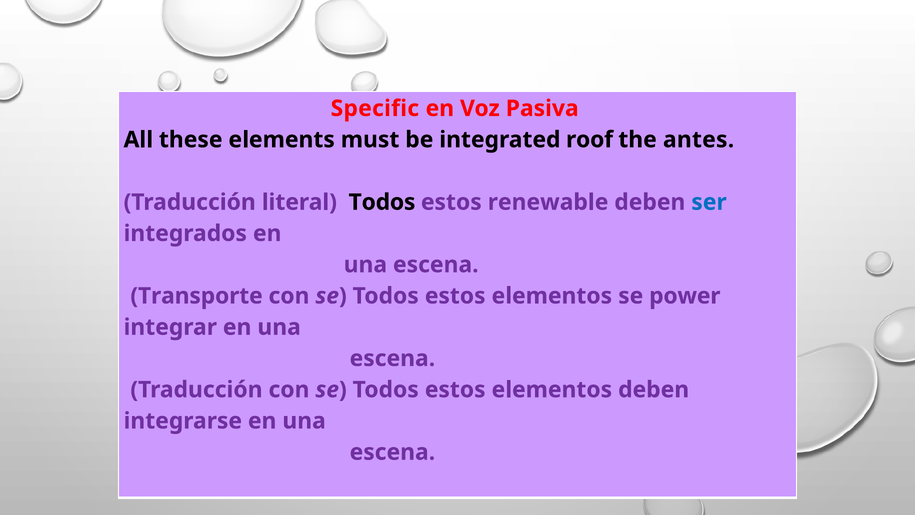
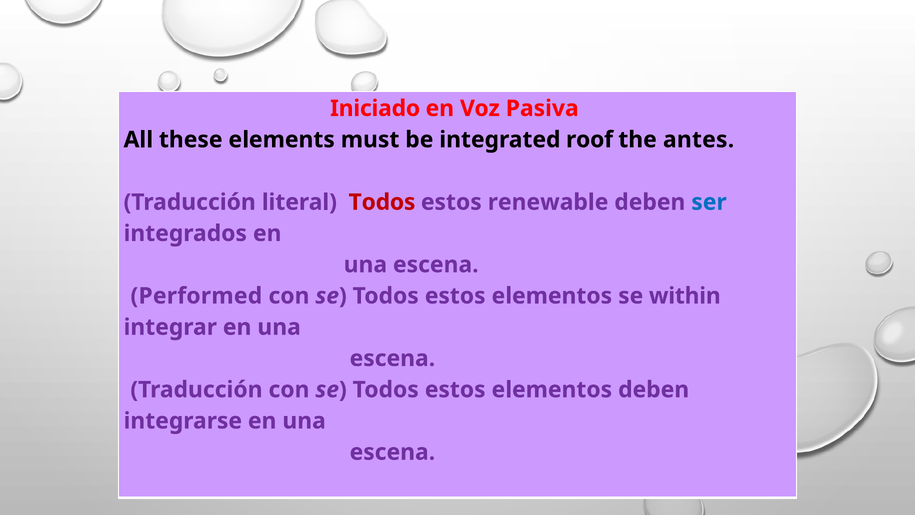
Specific: Specific -> Iniciado
Todos at (382, 202) colour: black -> red
Transporte: Transporte -> Performed
power: power -> within
